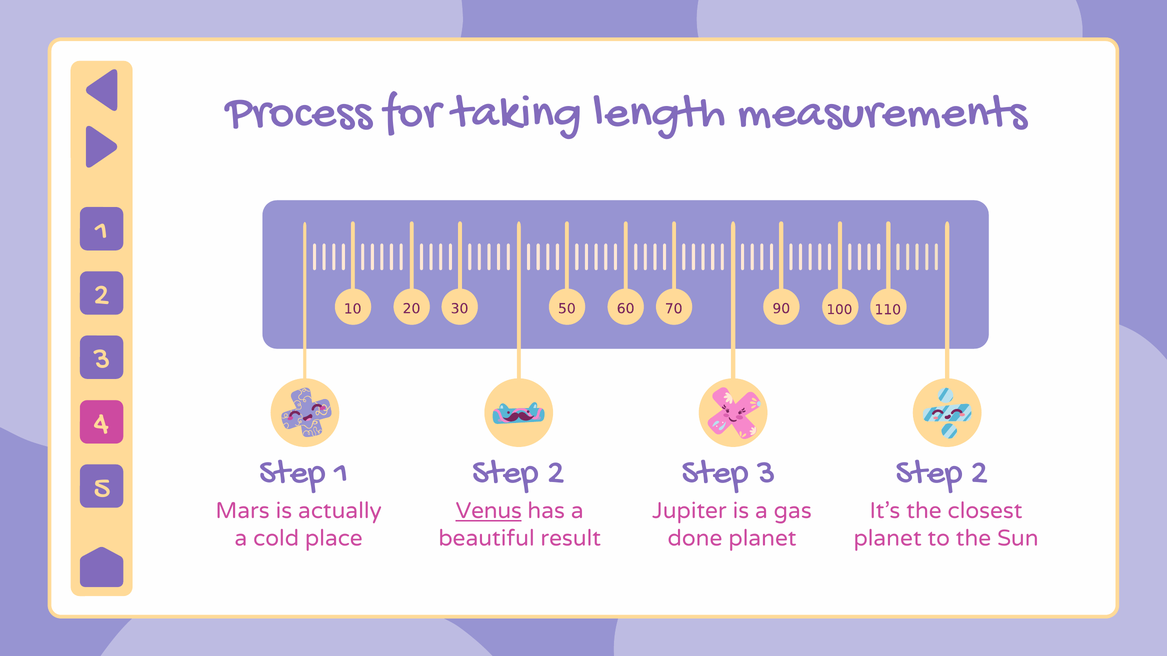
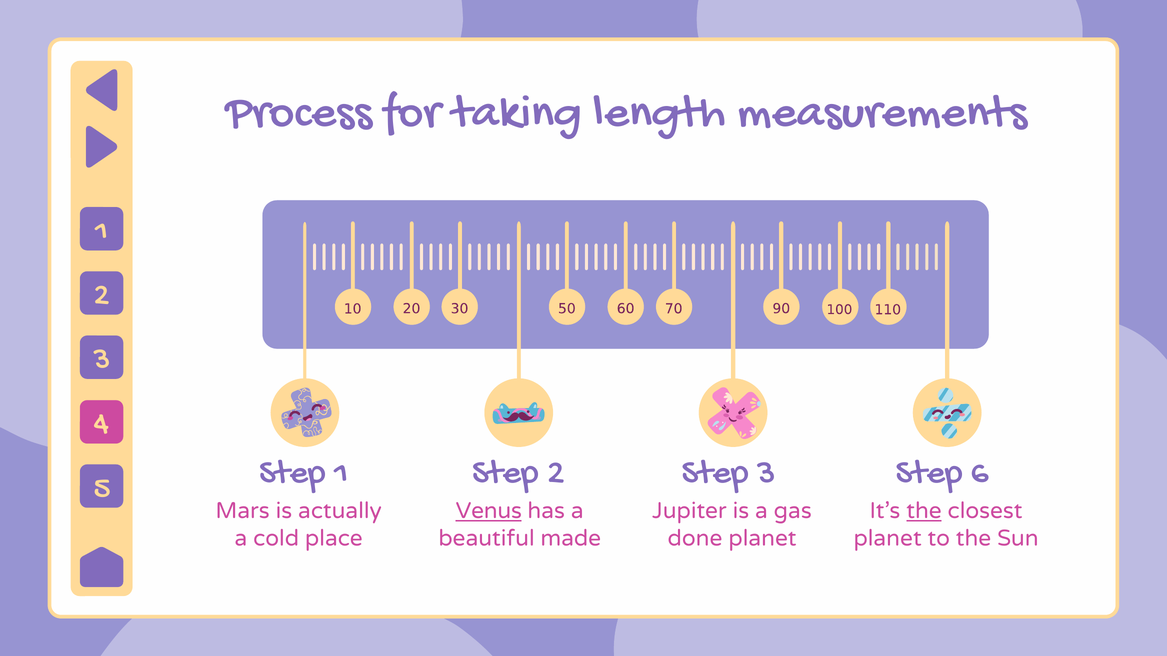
2 at (980, 470): 2 -> 6
the at (924, 511) underline: none -> present
result: result -> made
